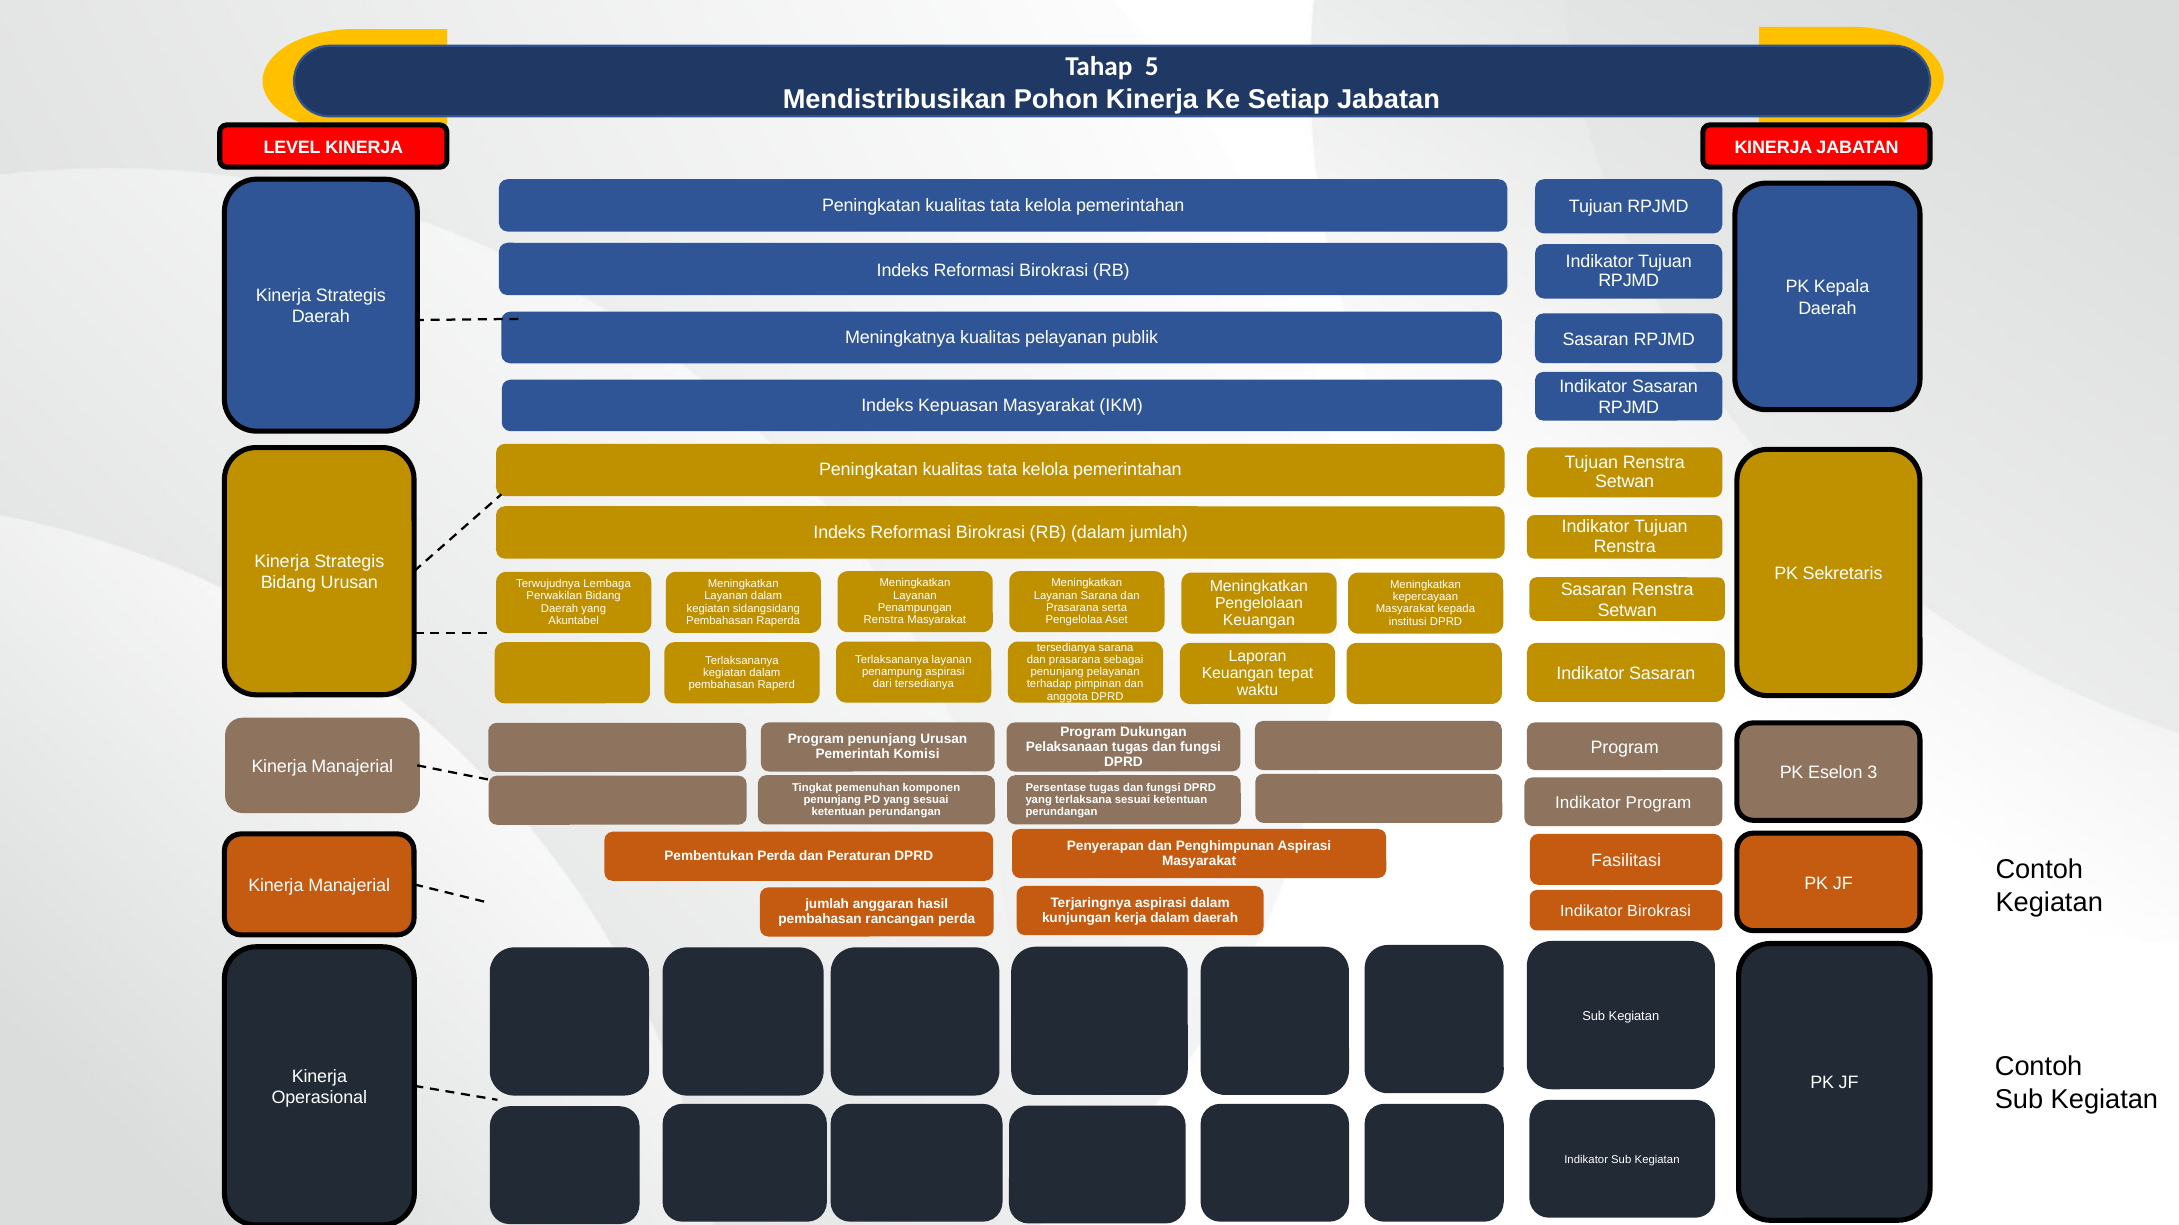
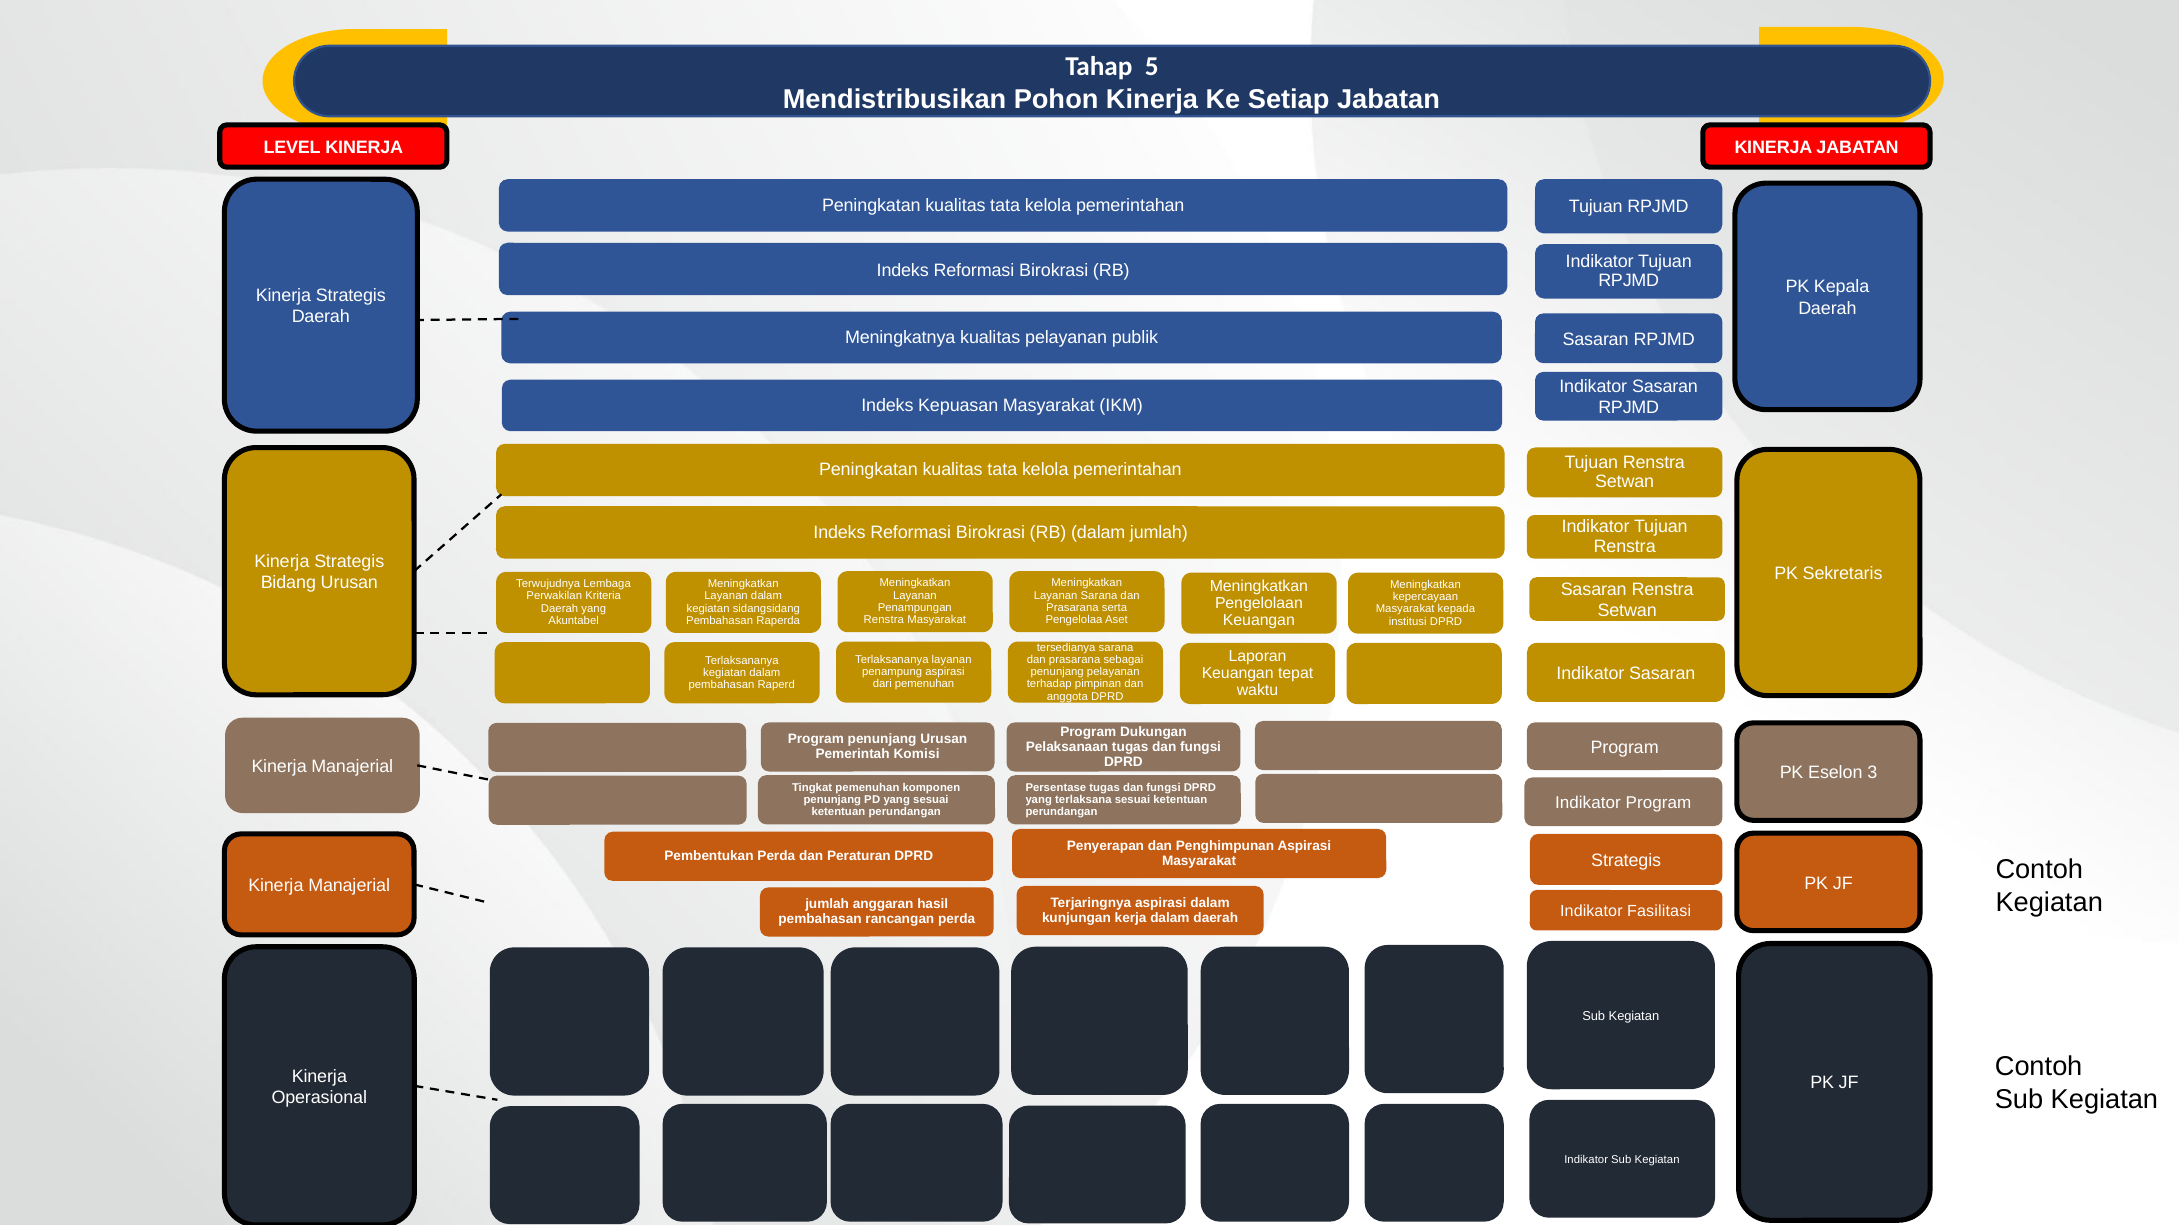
Perwakilan Bidang: Bidang -> Kriteria
dari tersedianya: tersedianya -> pemenuhan
Fasilitasi at (1626, 861): Fasilitasi -> Strategis
Indikator Birokrasi: Birokrasi -> Fasilitasi
